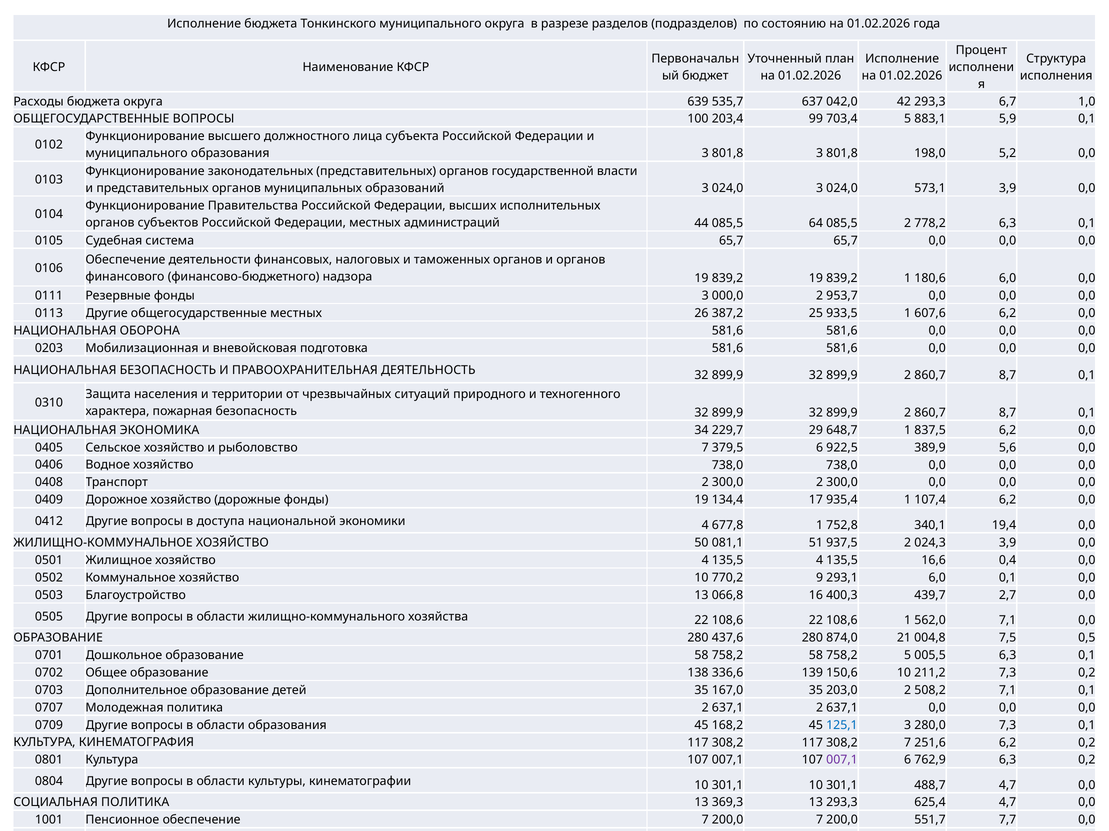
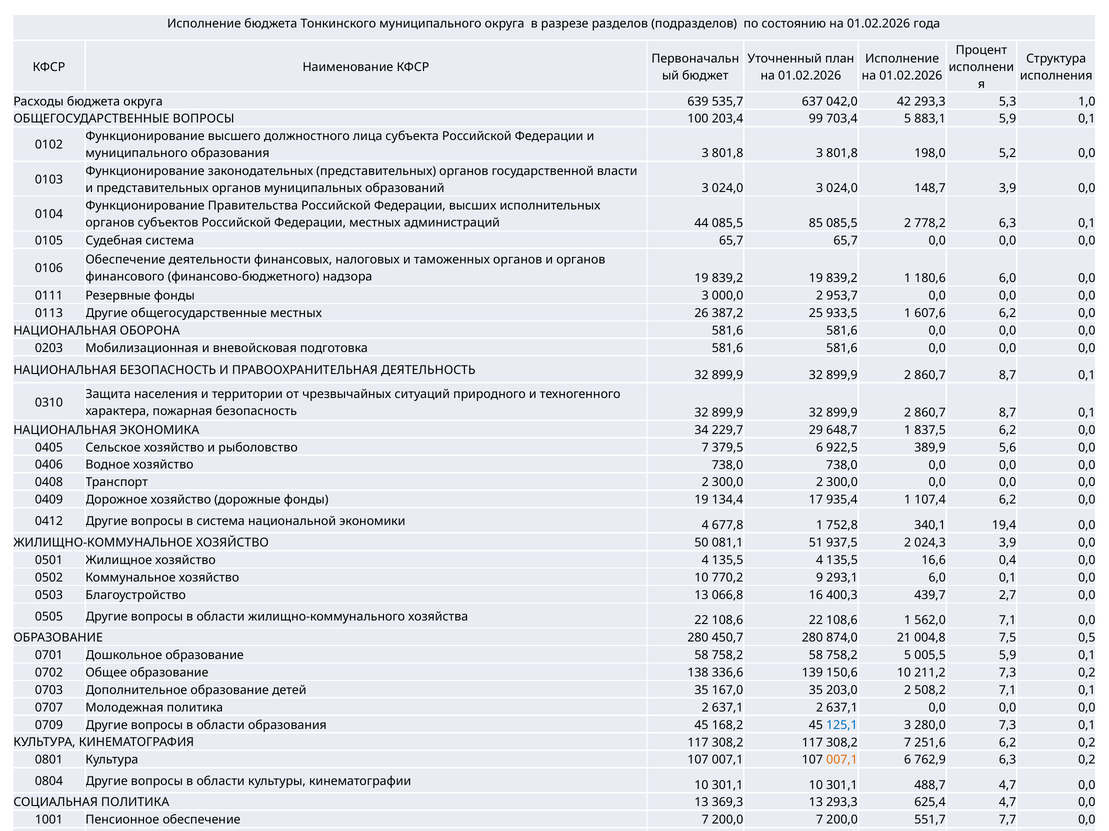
6,7: 6,7 -> 5,3
573,1: 573,1 -> 148,7
64: 64 -> 85
в доступа: доступа -> система
437,6: 437,6 -> 450,7
005,5 6,3: 6,3 -> 5,9
007,1 at (842, 761) colour: purple -> orange
